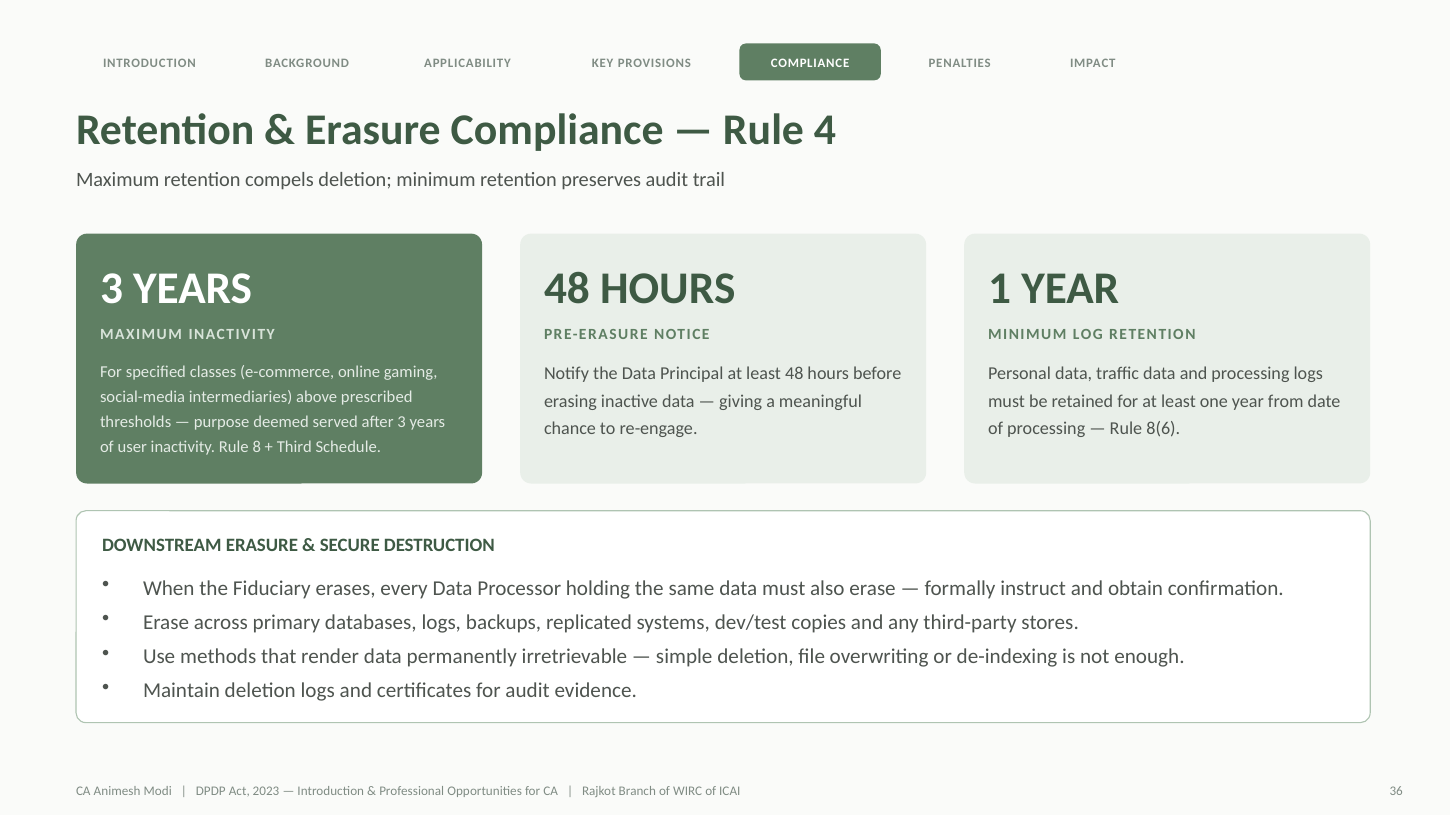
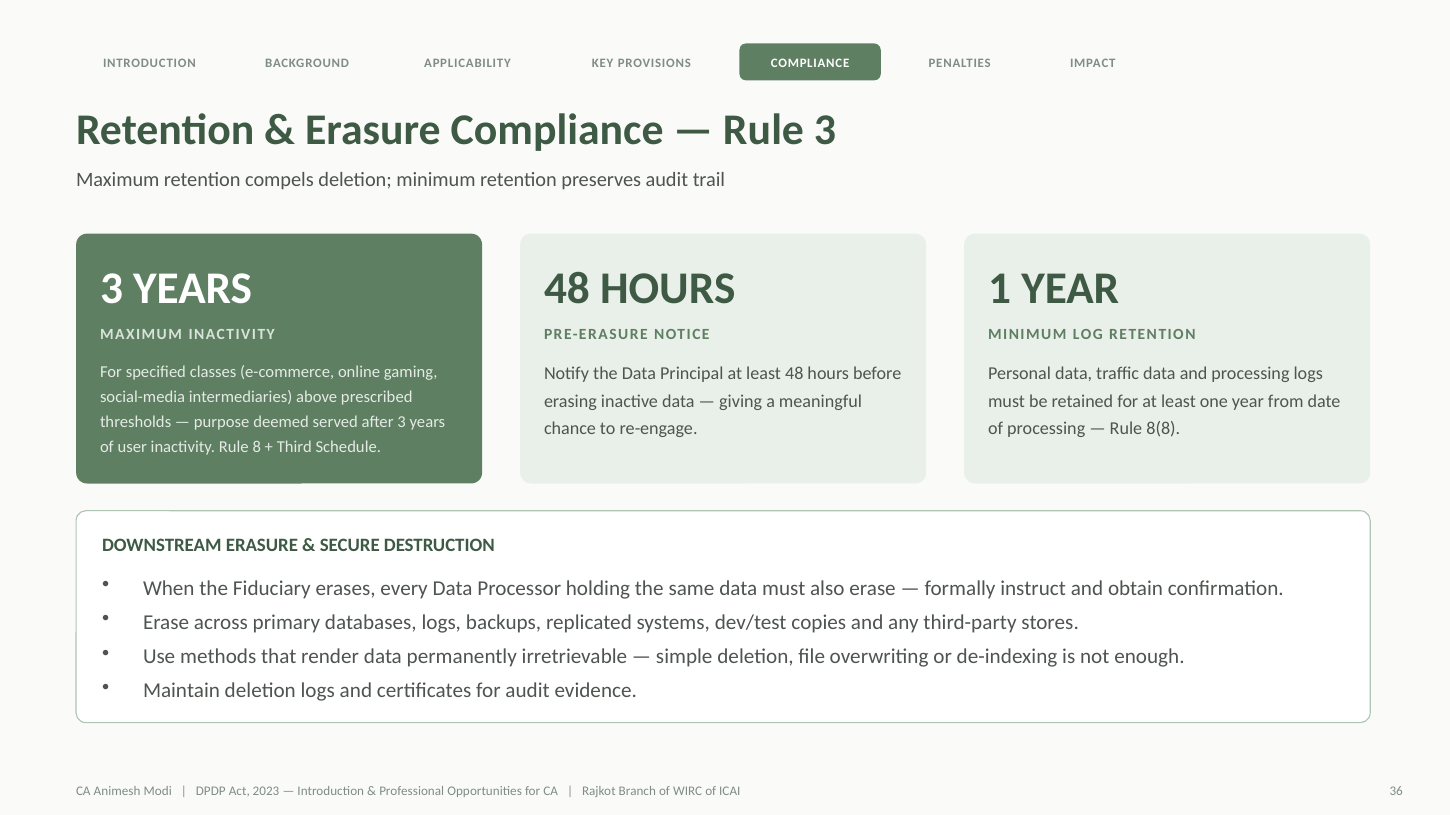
Rule 4: 4 -> 3
8(6: 8(6 -> 8(8
